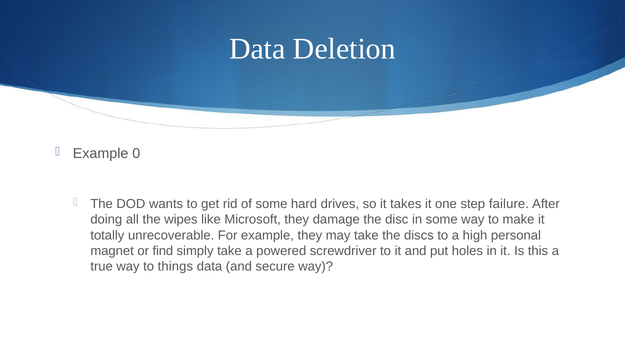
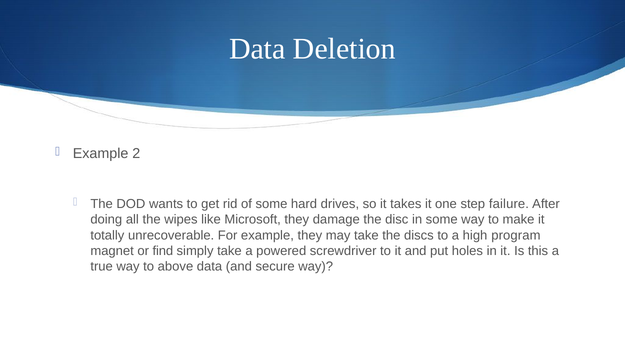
0: 0 -> 2
personal: personal -> program
things: things -> above
